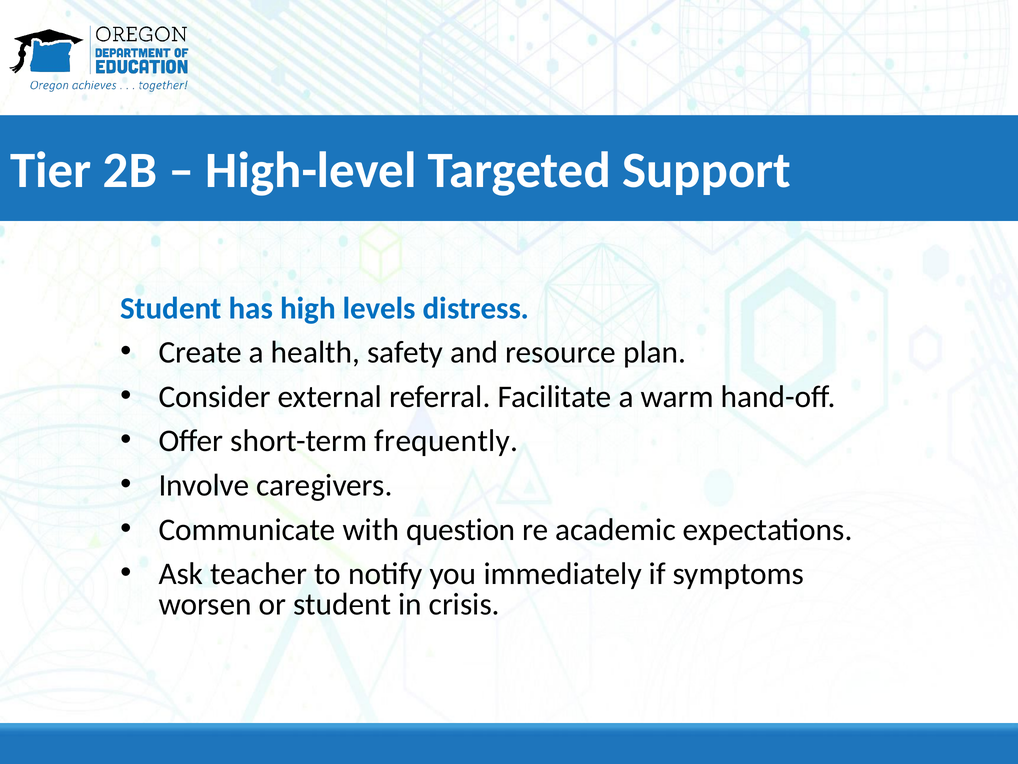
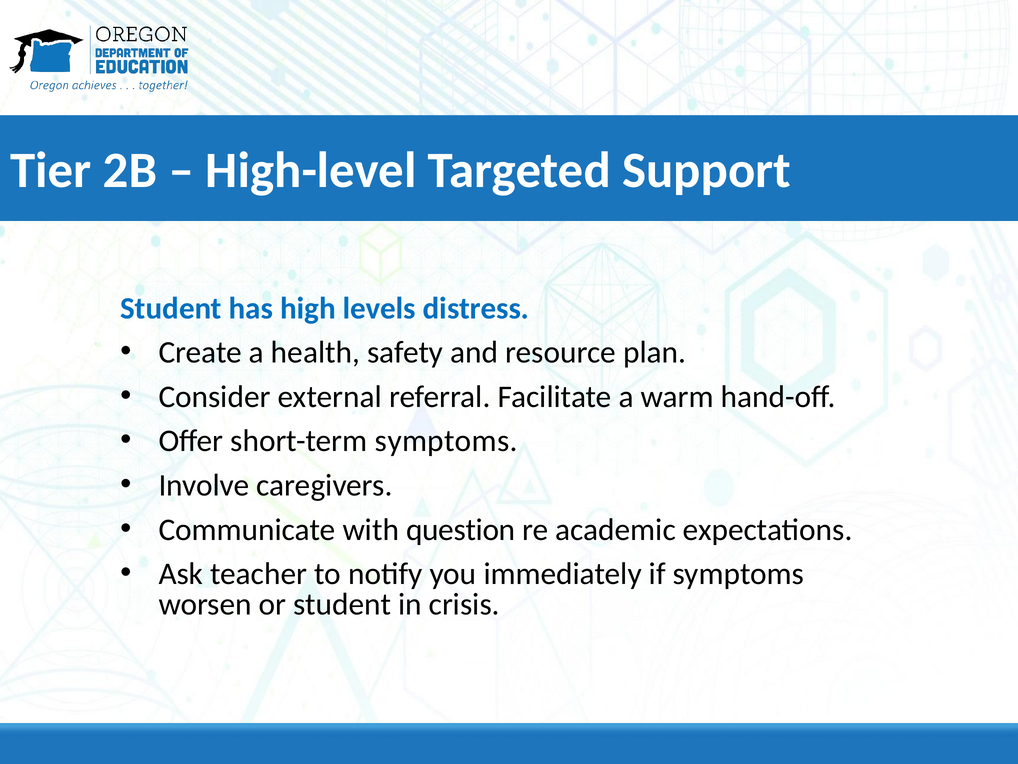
short-term frequently: frequently -> symptoms
